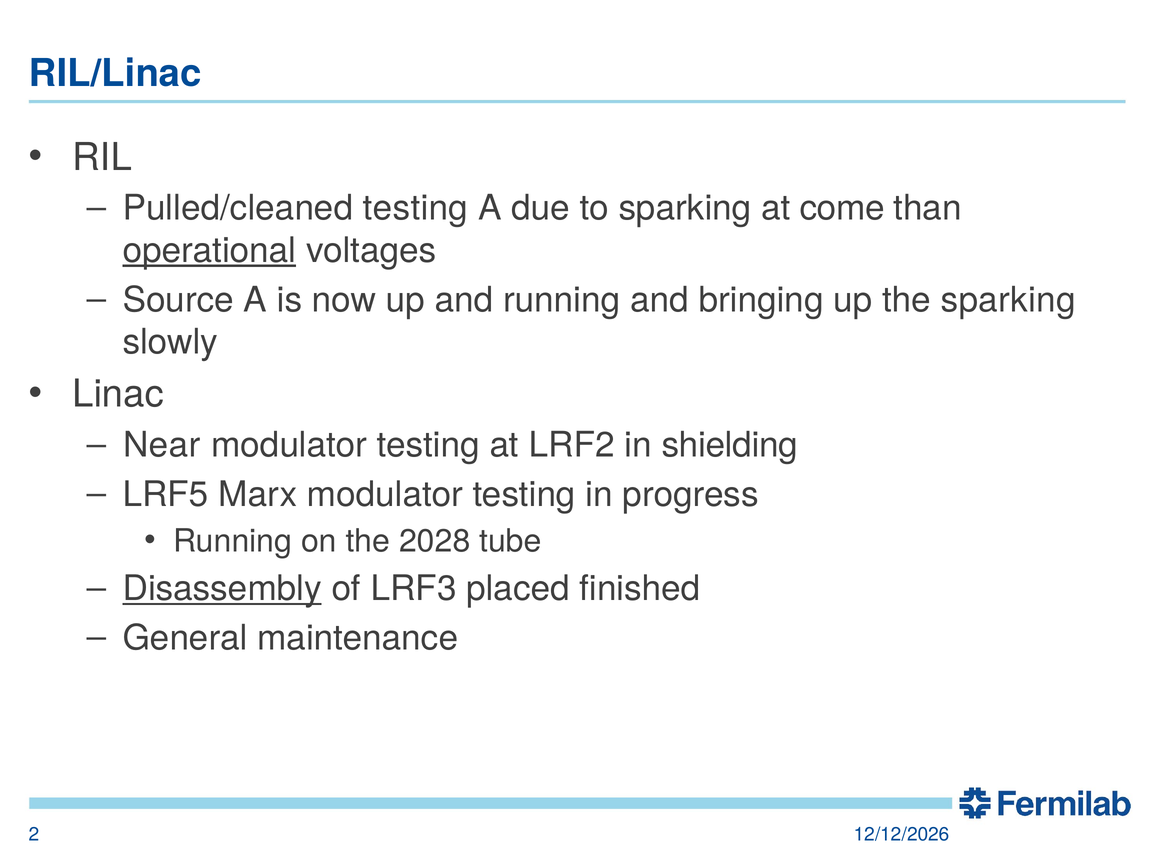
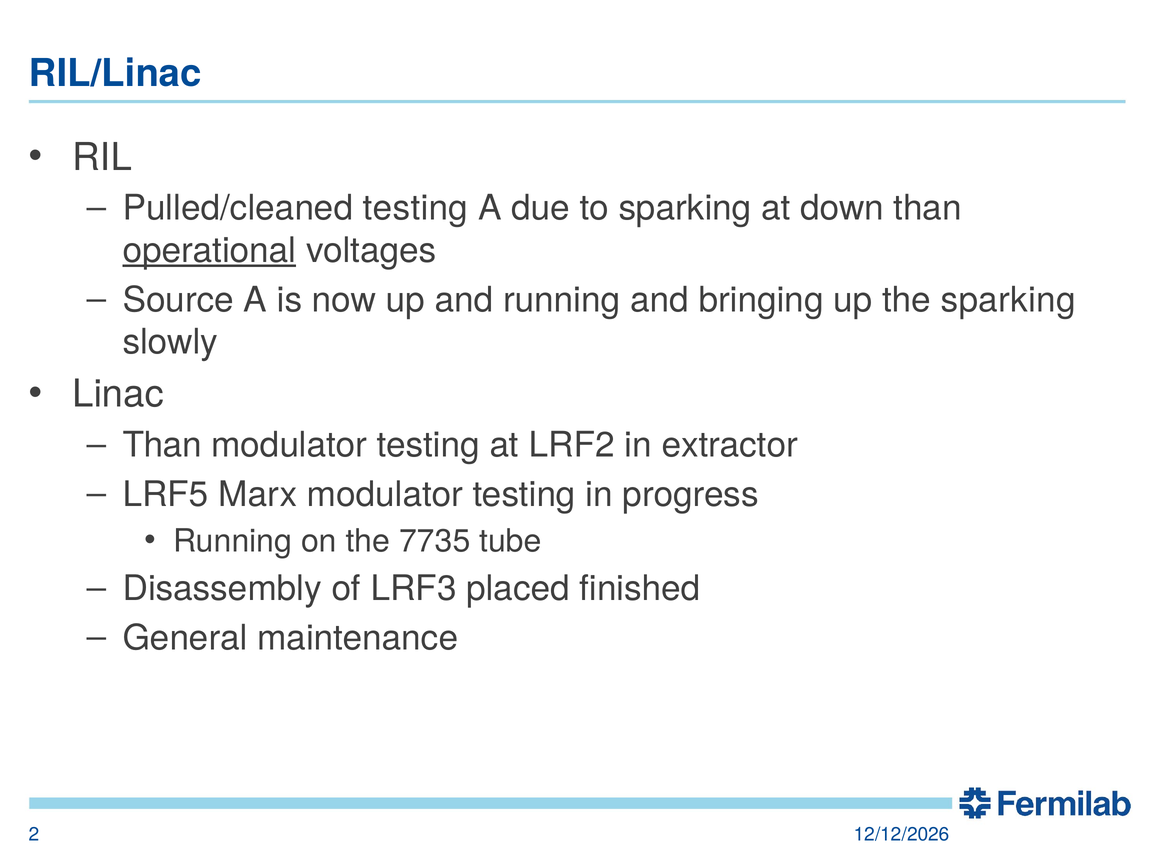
come: come -> down
Near at (162, 446): Near -> Than
shielding: shielding -> extractor
2028: 2028 -> 7735
Disassembly underline: present -> none
